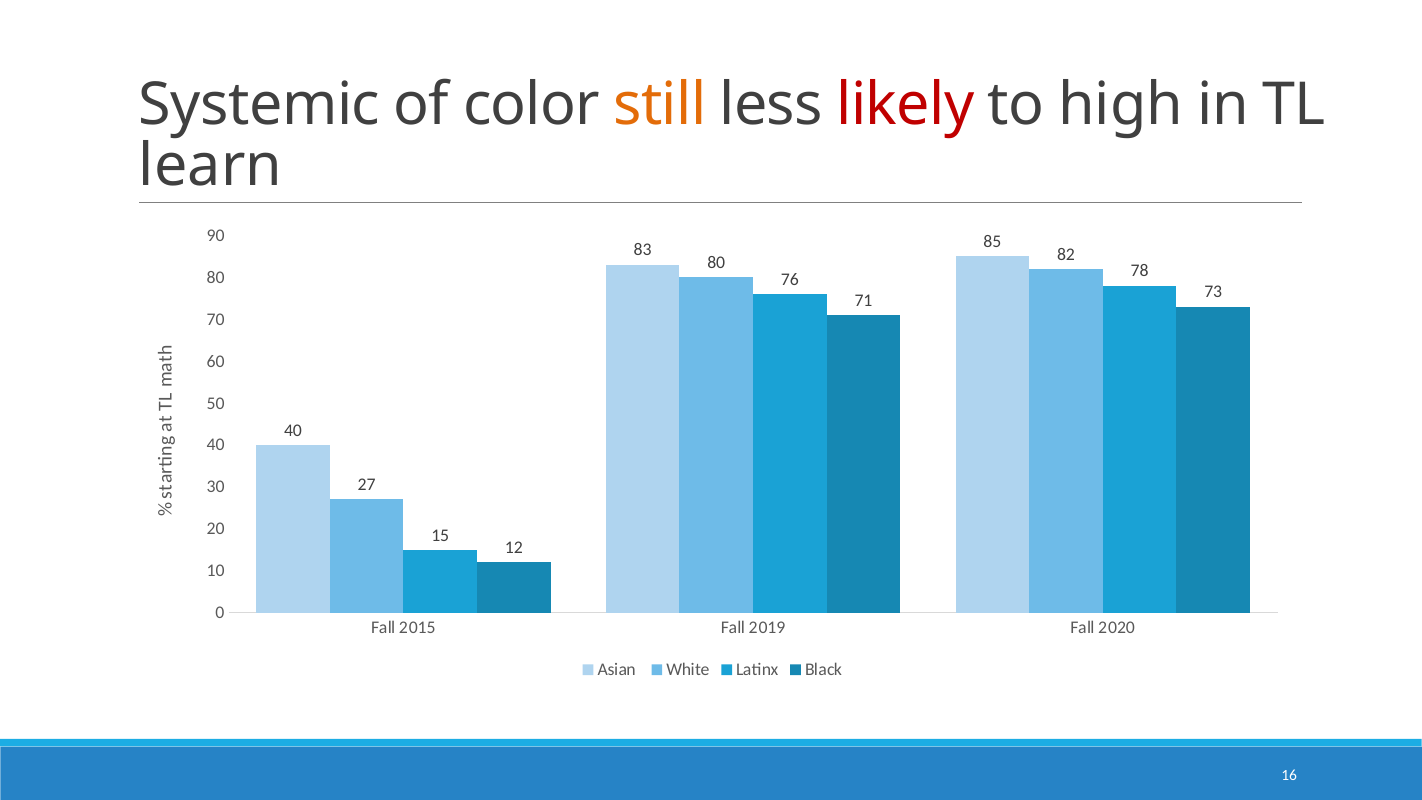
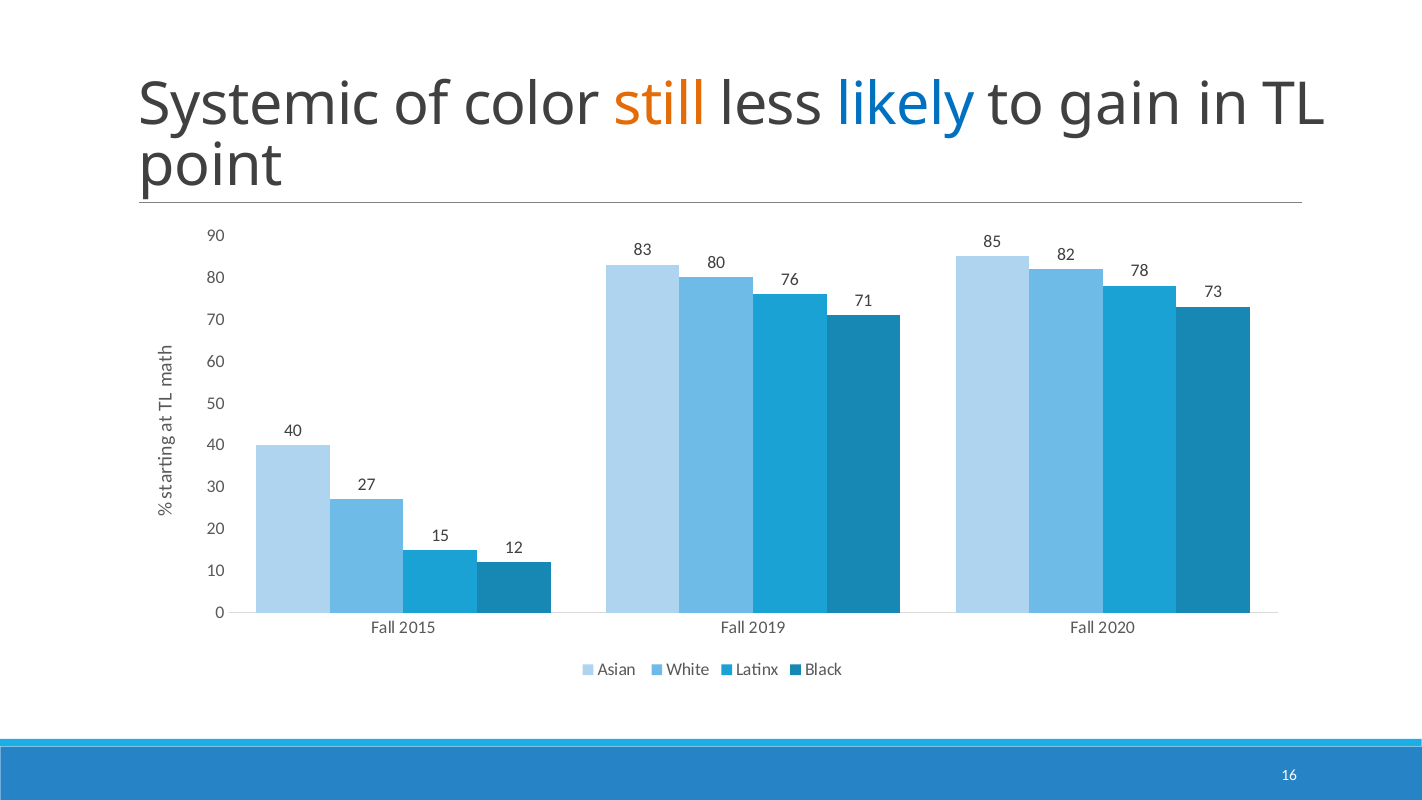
likely colour: red -> blue
high: high -> gain
learn: learn -> point
